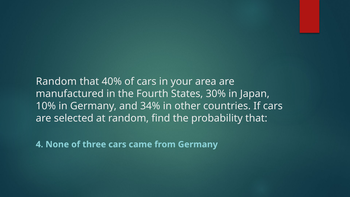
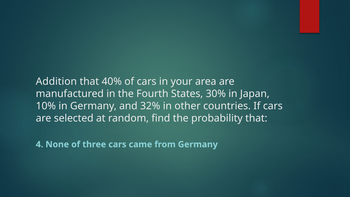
Random at (56, 81): Random -> Addition
34%: 34% -> 32%
